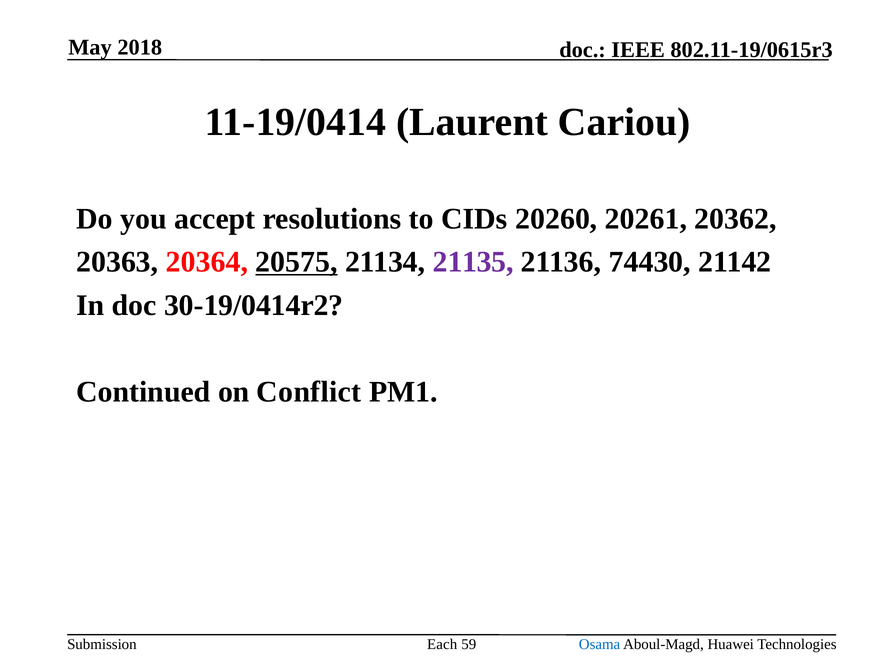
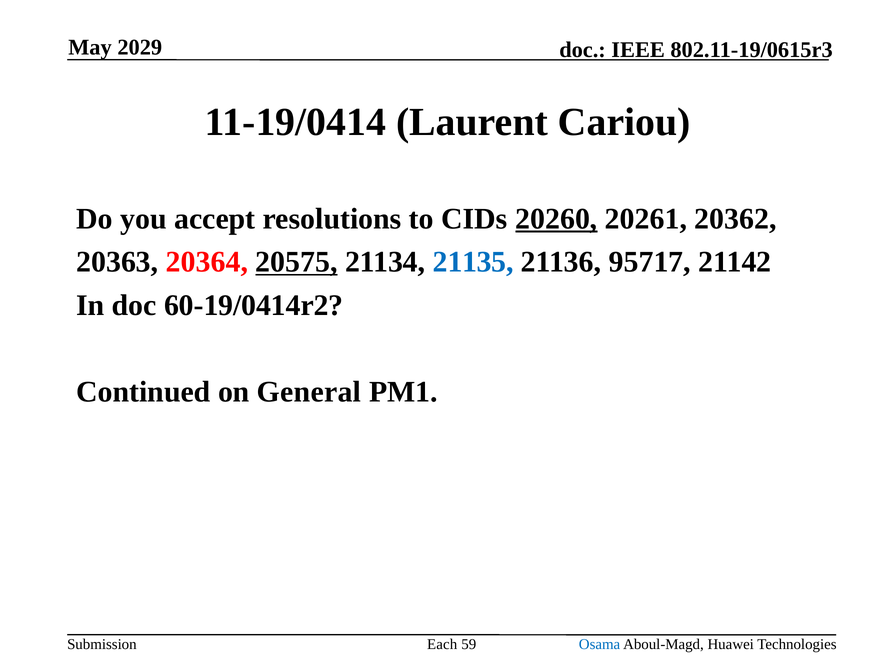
2018: 2018 -> 2029
20260 underline: none -> present
21135 colour: purple -> blue
74430: 74430 -> 95717
30-19/0414r2: 30-19/0414r2 -> 60-19/0414r2
Conflict: Conflict -> General
